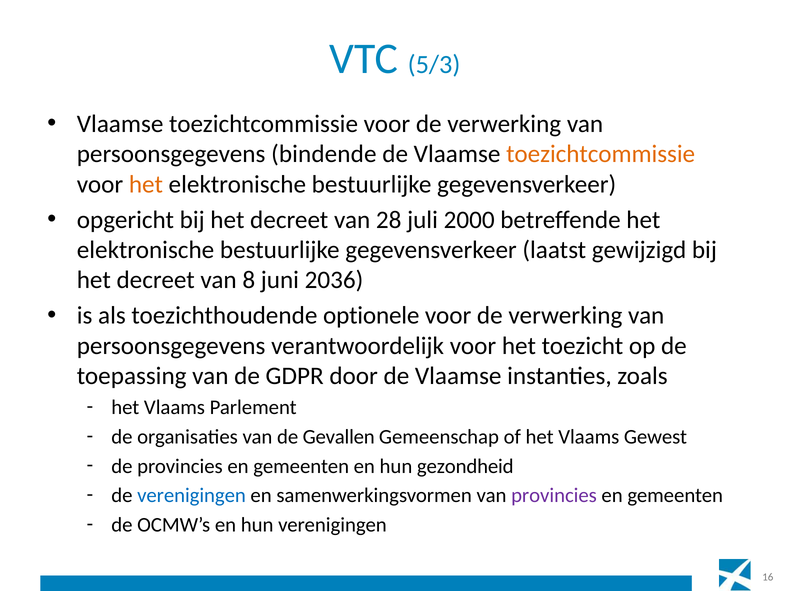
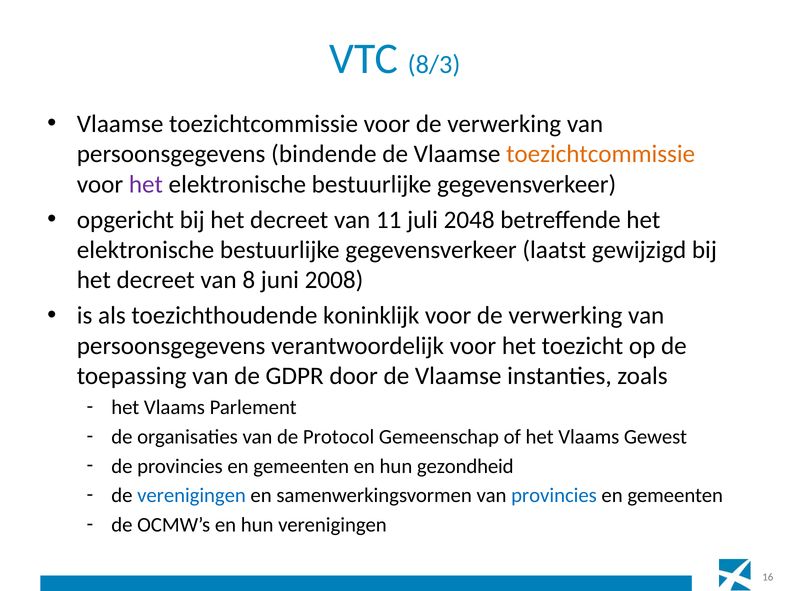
5/3: 5/3 -> 8/3
het at (146, 184) colour: orange -> purple
28: 28 -> 11
2000: 2000 -> 2048
2036: 2036 -> 2008
optionele: optionele -> koninklijk
Gevallen: Gevallen -> Protocol
provincies at (554, 495) colour: purple -> blue
